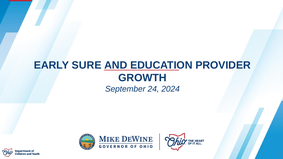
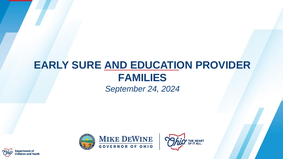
GROWTH: GROWTH -> FAMILIES
